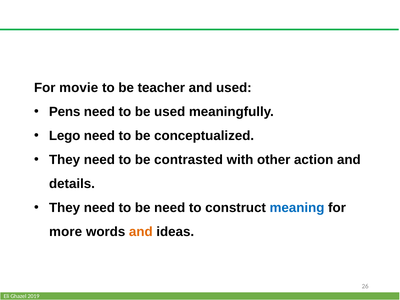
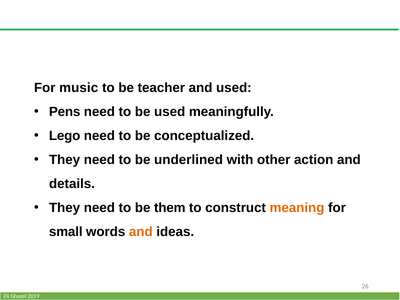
movie: movie -> music
contrasted: contrasted -> underlined
be need: need -> them
meaning colour: blue -> orange
more: more -> small
